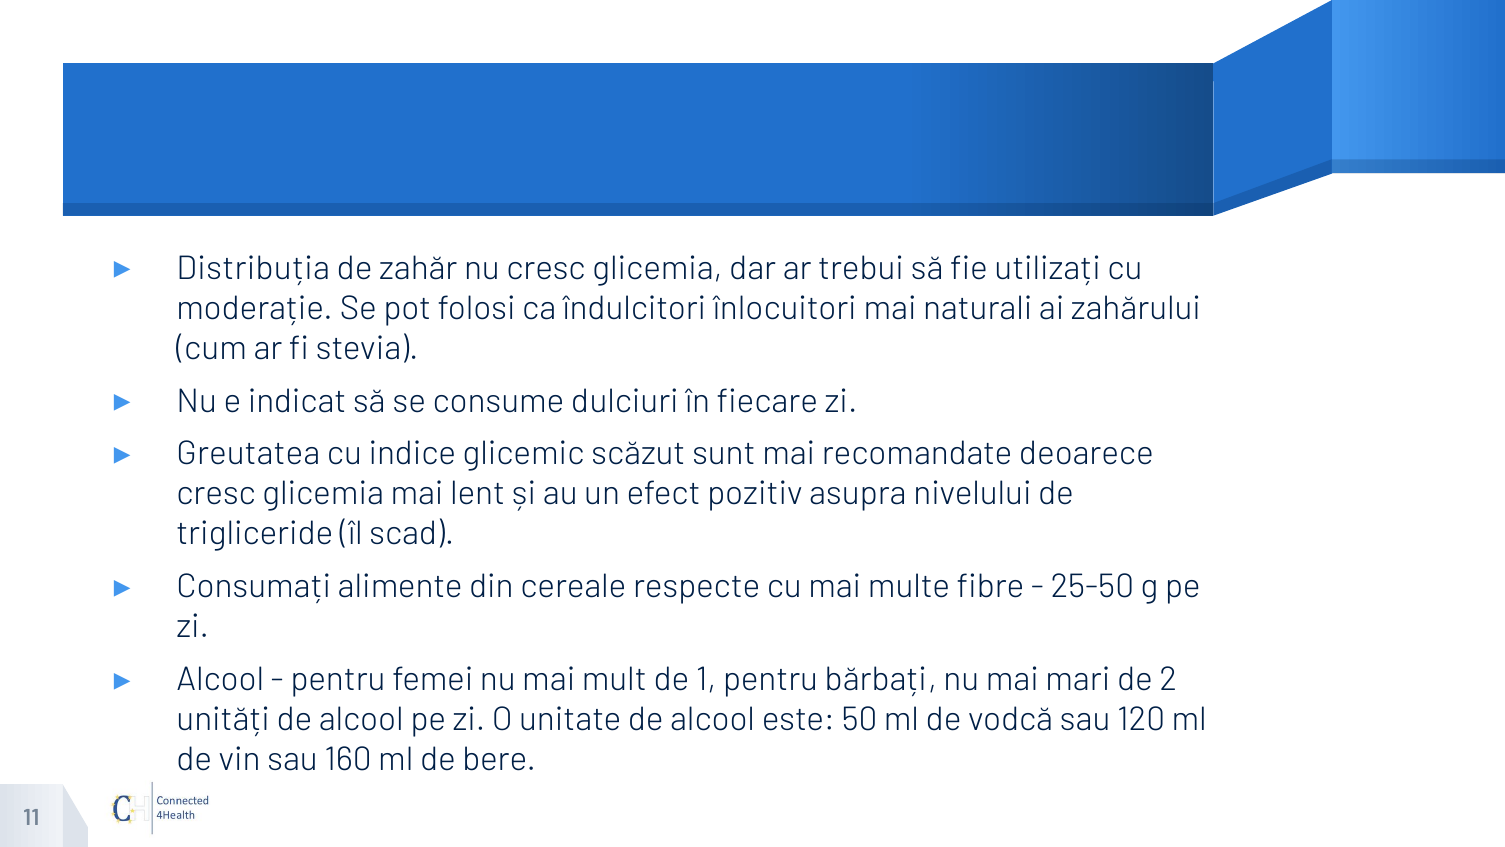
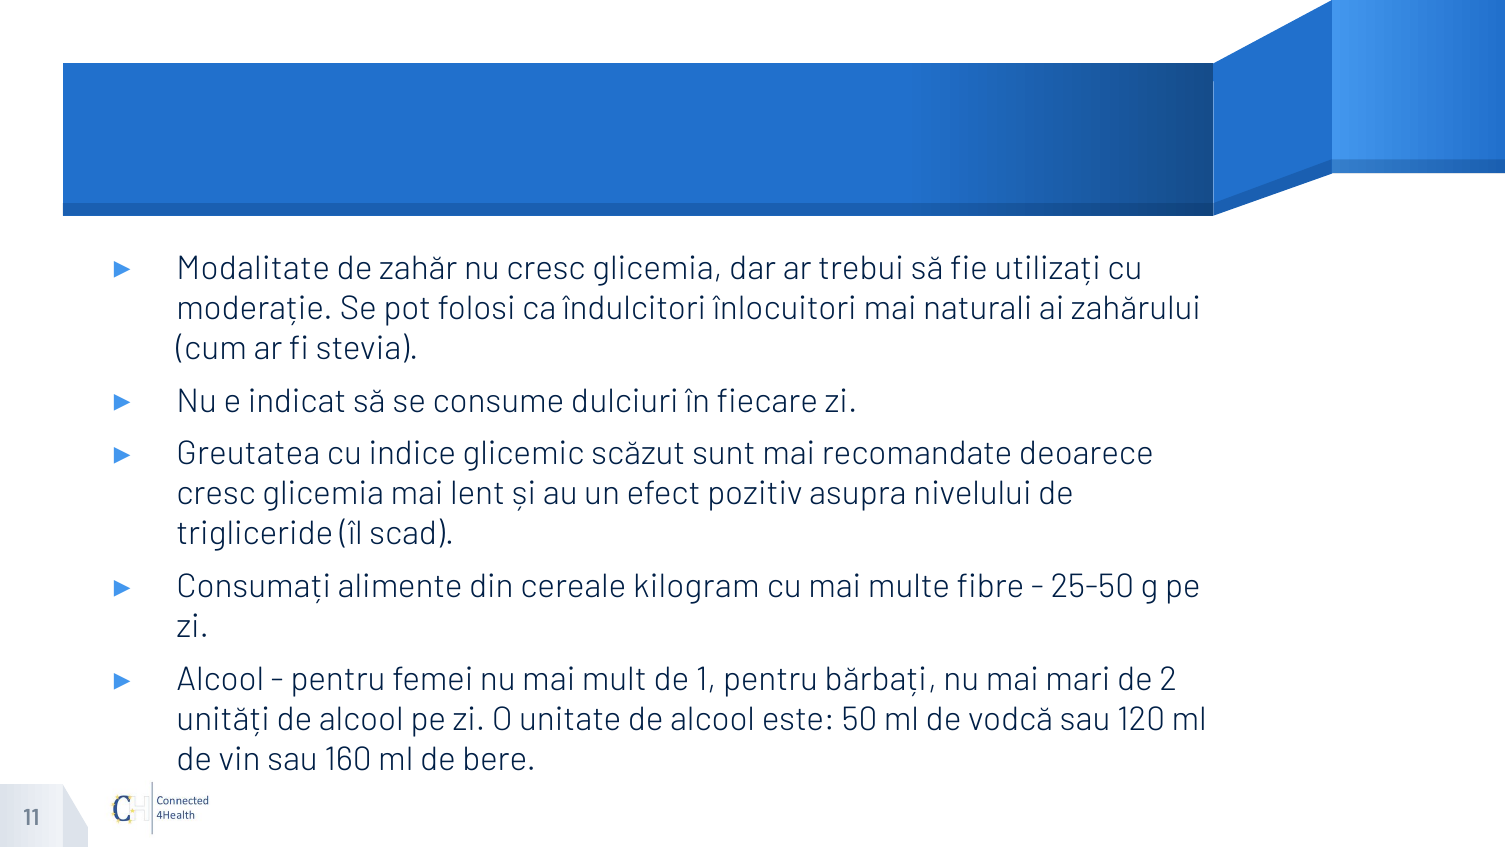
Distribuția: Distribuția -> Modalitate
respecte: respecte -> kilogram
